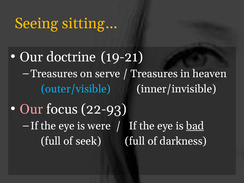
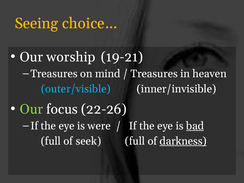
sitting…: sitting… -> choice…
doctrine: doctrine -> worship
serve: serve -> mind
Our at (31, 109) colour: pink -> light green
22-93: 22-93 -> 22-26
darkness underline: none -> present
